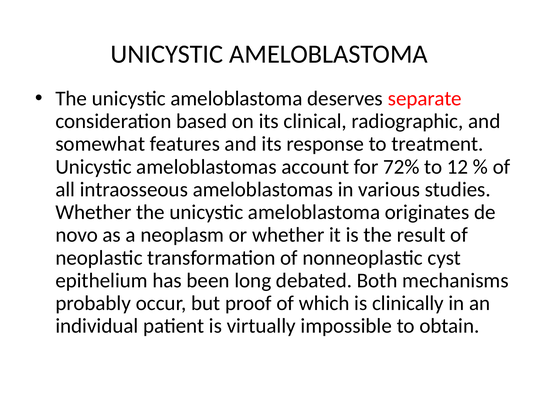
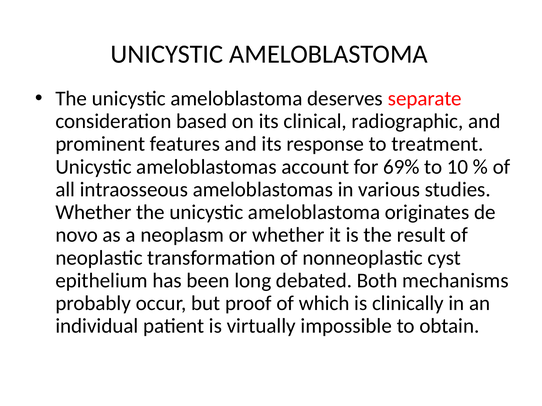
somewhat: somewhat -> prominent
72%: 72% -> 69%
12: 12 -> 10
